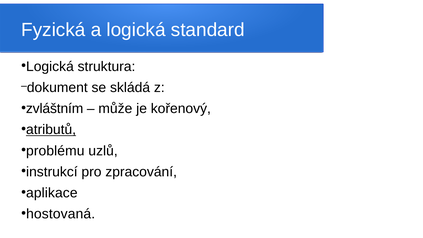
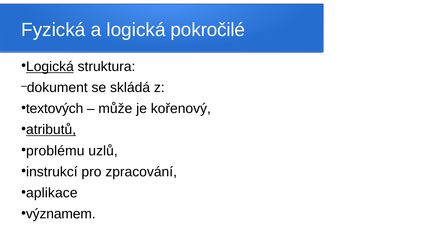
standard: standard -> pokročilé
Logická at (50, 67) underline: none -> present
zvláštním: zvláštním -> textových
hostovaná: hostovaná -> významem
